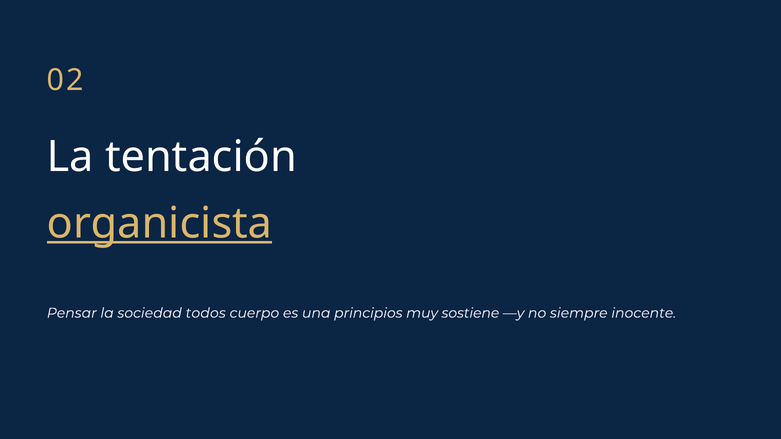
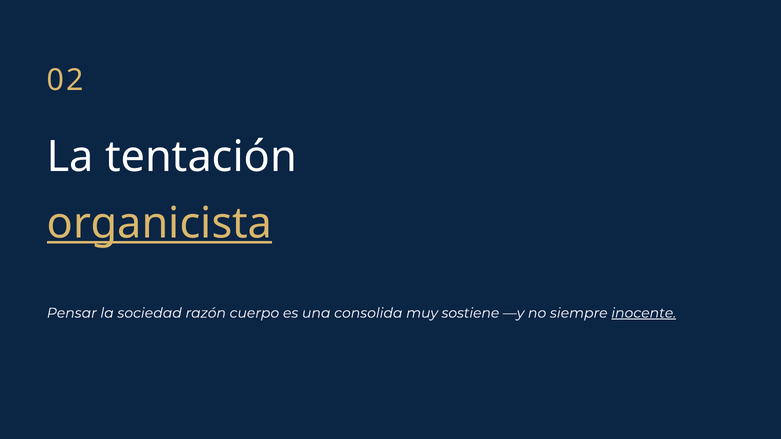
todos: todos -> razón
principios: principios -> consolida
inocente underline: none -> present
